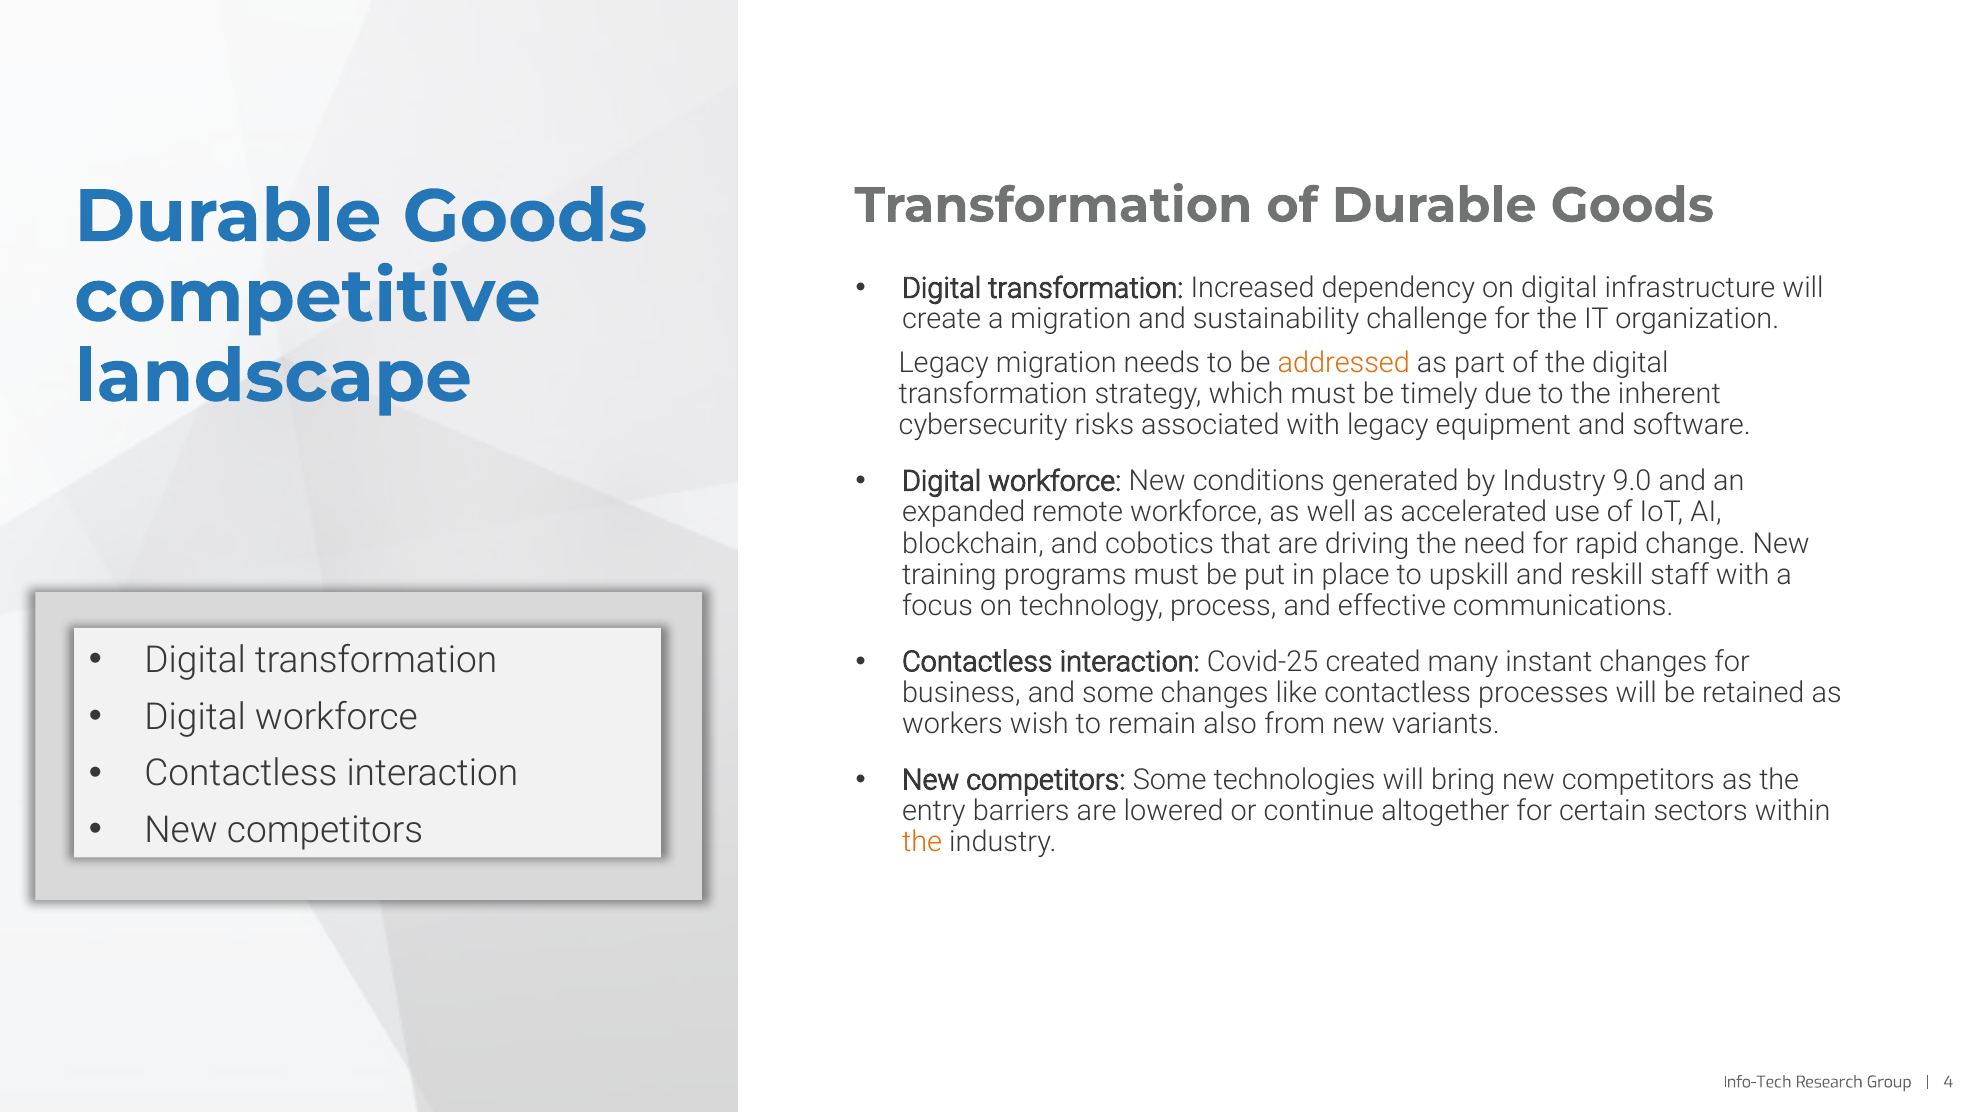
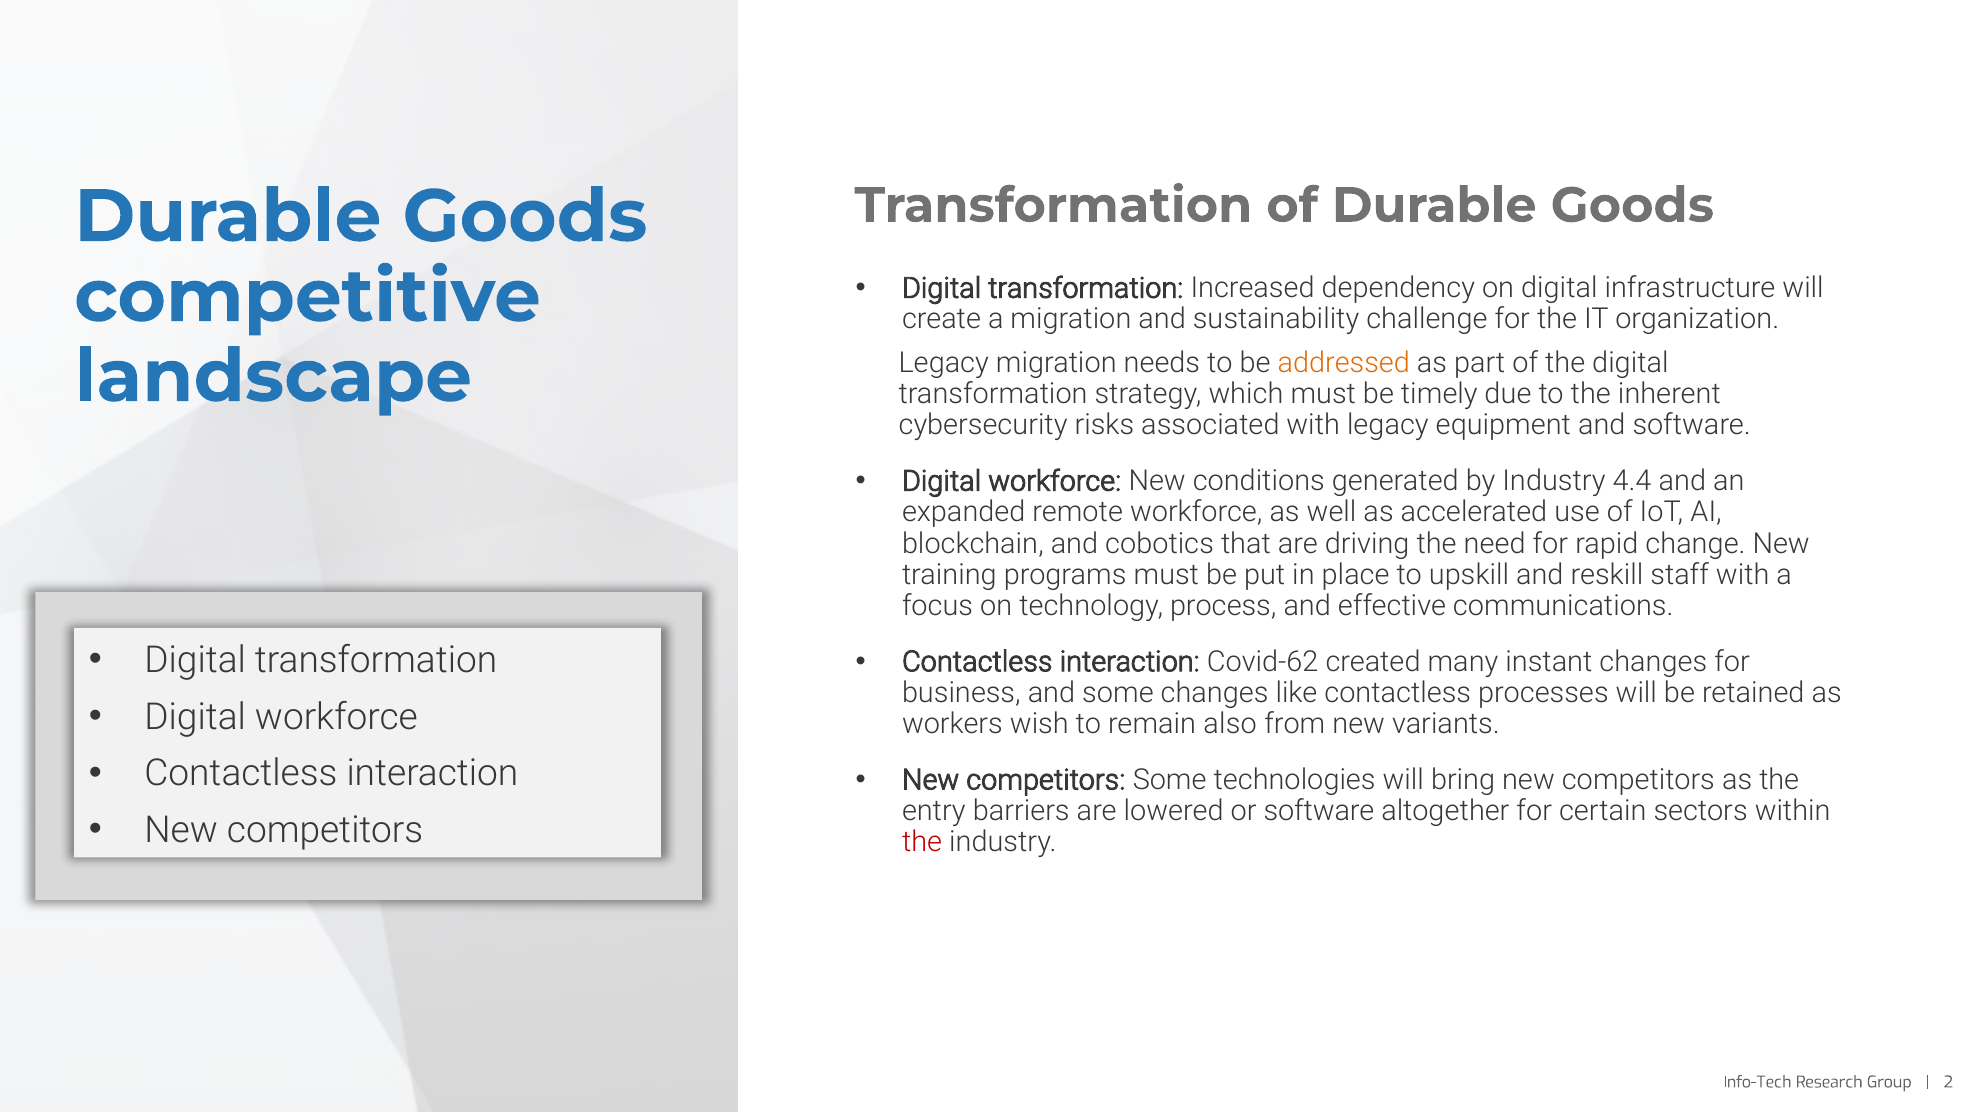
9.0: 9.0 -> 4.4
Covid-25: Covid-25 -> Covid-62
or continue: continue -> software
the at (922, 843) colour: orange -> red
4: 4 -> 2
